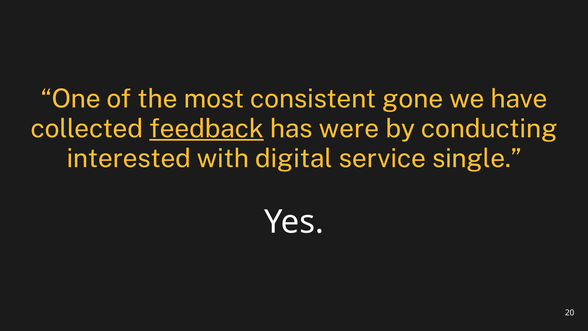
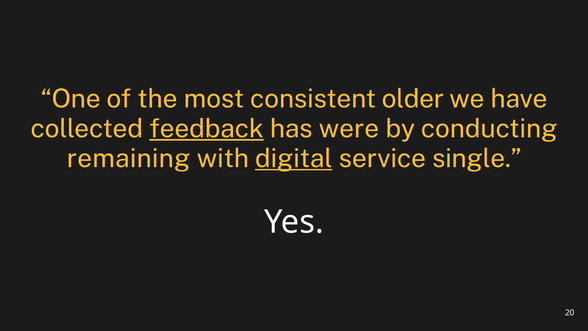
gone: gone -> older
interested: interested -> remaining
digital underline: none -> present
